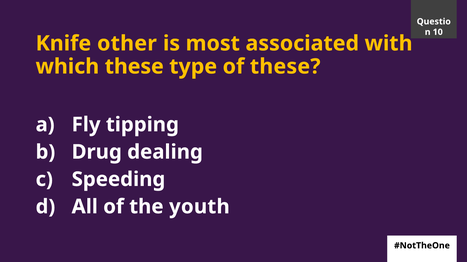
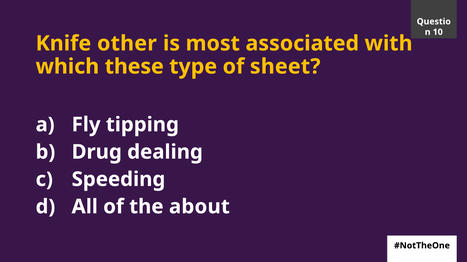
of these: these -> sheet
youth: youth -> about
